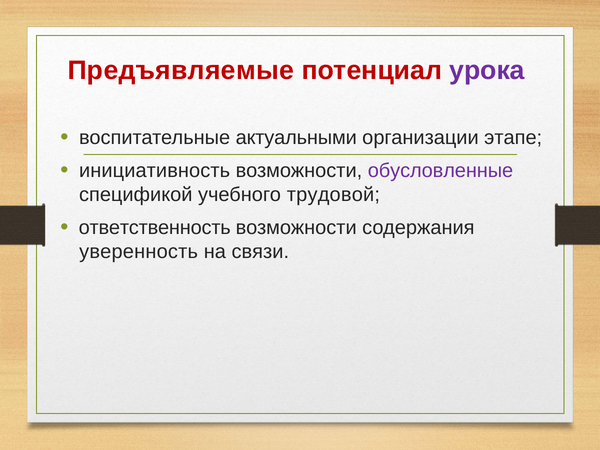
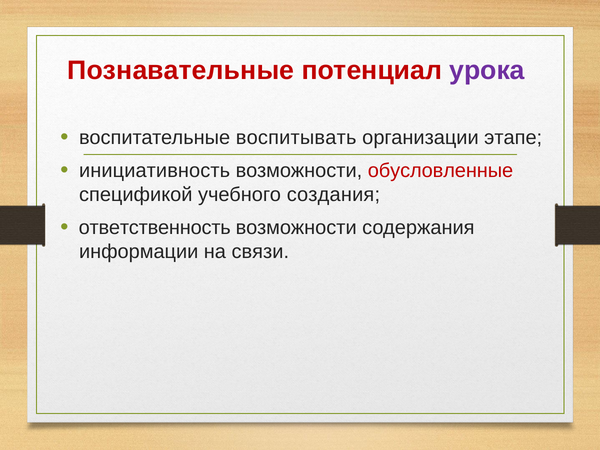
Предъявляемые: Предъявляемые -> Познавательные
актуальными: актуальными -> воспитывать
обусловленные colour: purple -> red
трудовой: трудовой -> создания
уверенность: уверенность -> информации
